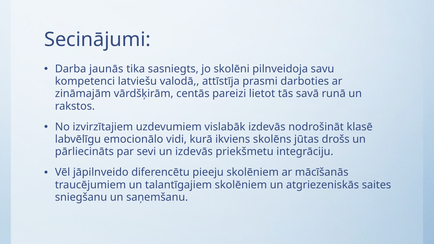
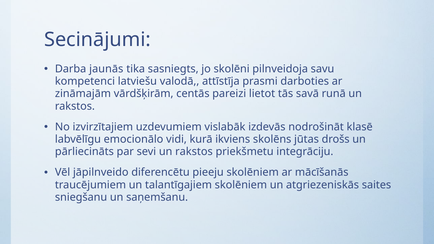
sevi un izdevās: izdevās -> rakstos
